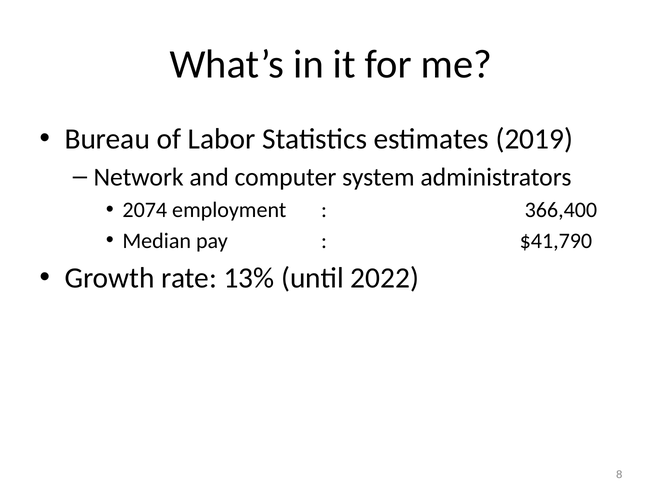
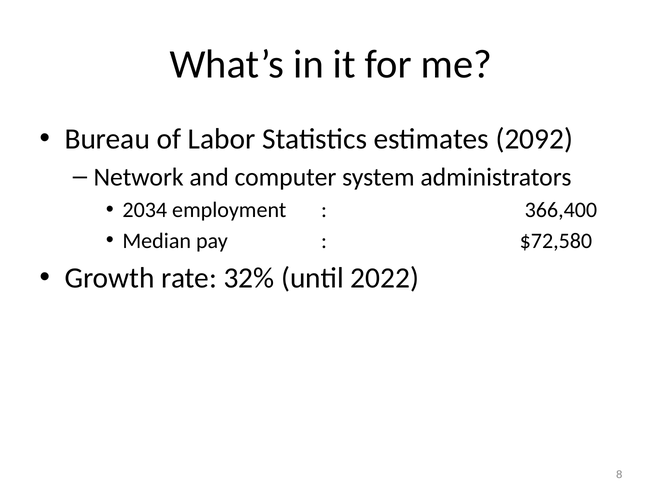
2019: 2019 -> 2092
2074: 2074 -> 2034
$41,790: $41,790 -> $72,580
13%: 13% -> 32%
